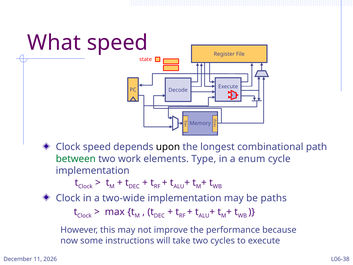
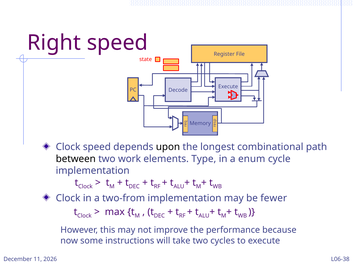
What: What -> Right
between colour: green -> black
two-wide: two-wide -> two-from
paths: paths -> fewer
